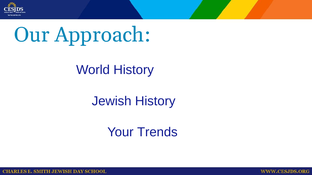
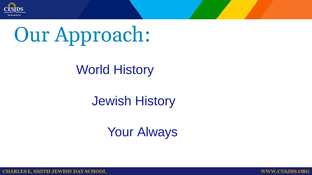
Trends: Trends -> Always
